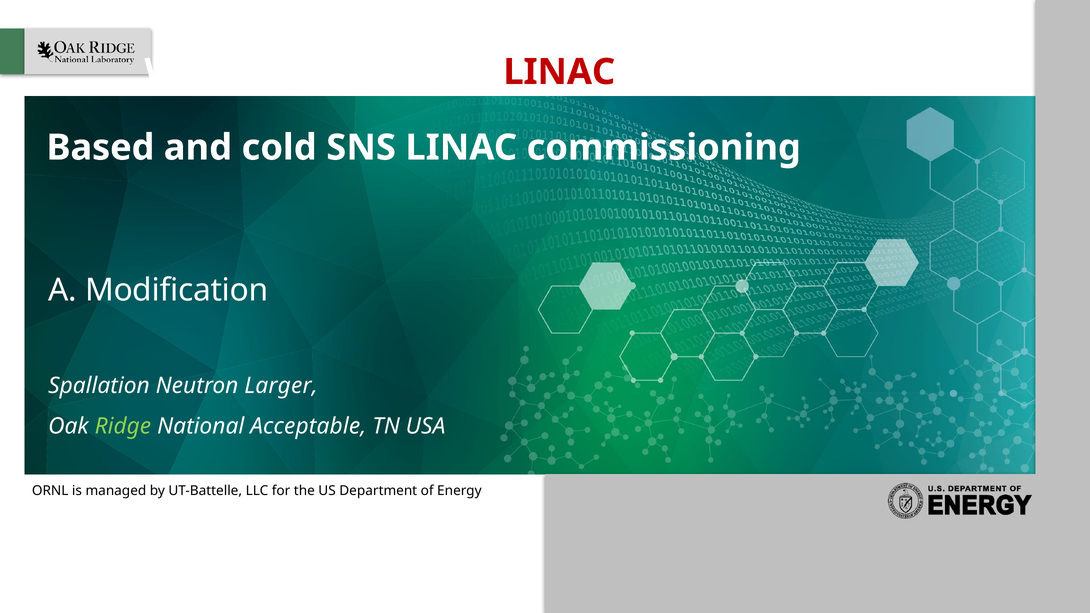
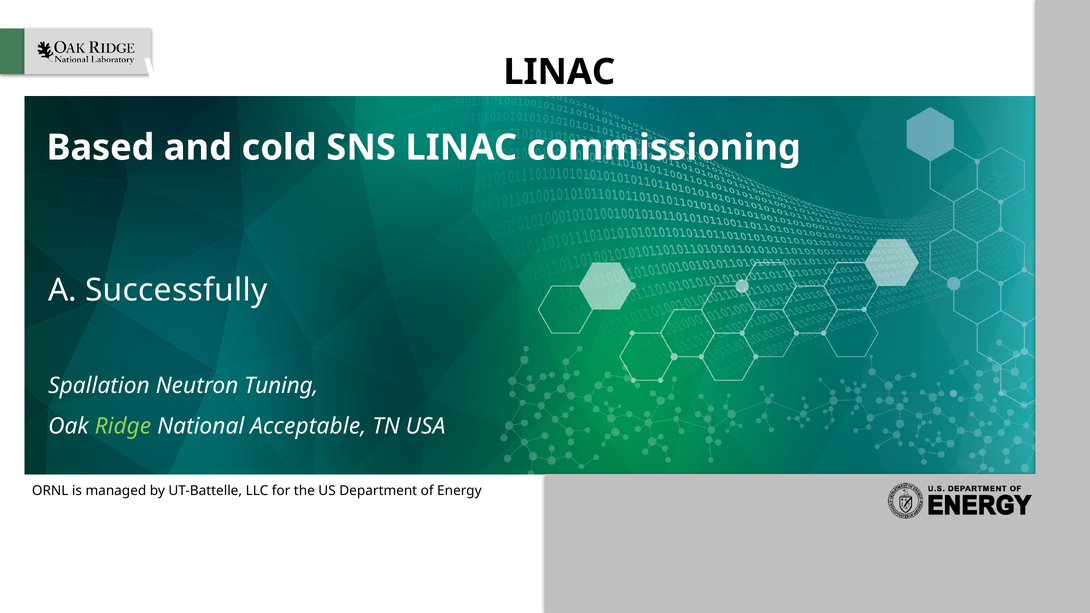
LINAC at (559, 72) colour: red -> black
Modification: Modification -> Successfully
Larger: Larger -> Tuning
